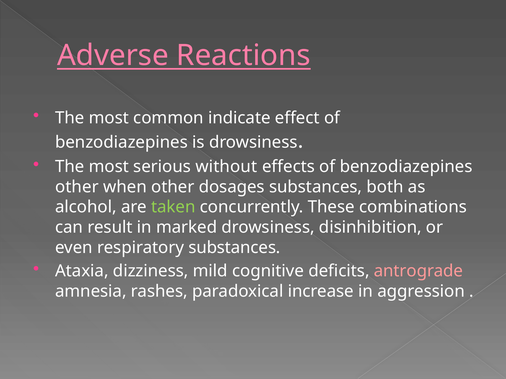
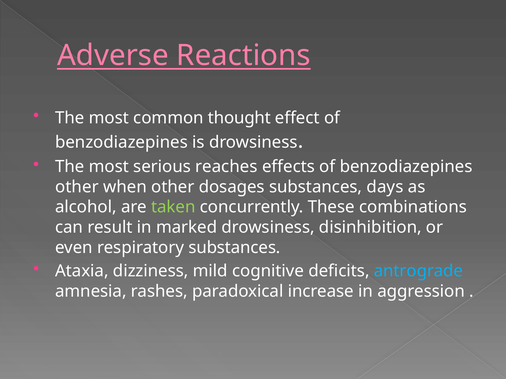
indicate: indicate -> thought
without: without -> reaches
both: both -> days
antrograde colour: pink -> light blue
